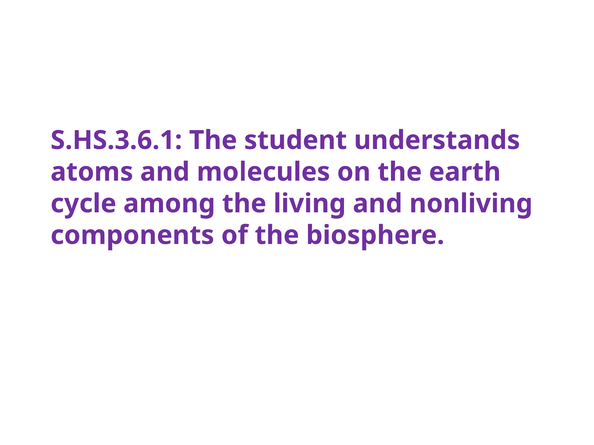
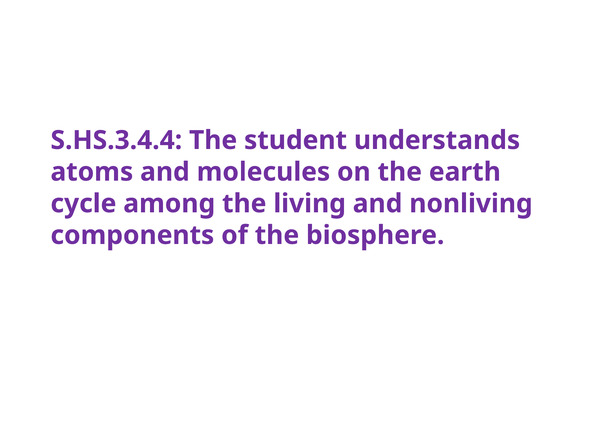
S.HS.3.6.1: S.HS.3.6.1 -> S.HS.3.4.4
